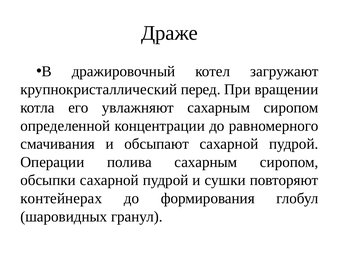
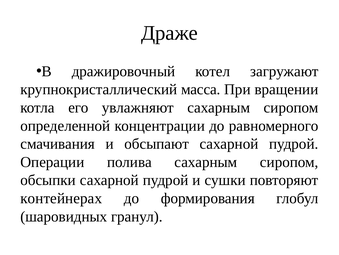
перед: перед -> масса
